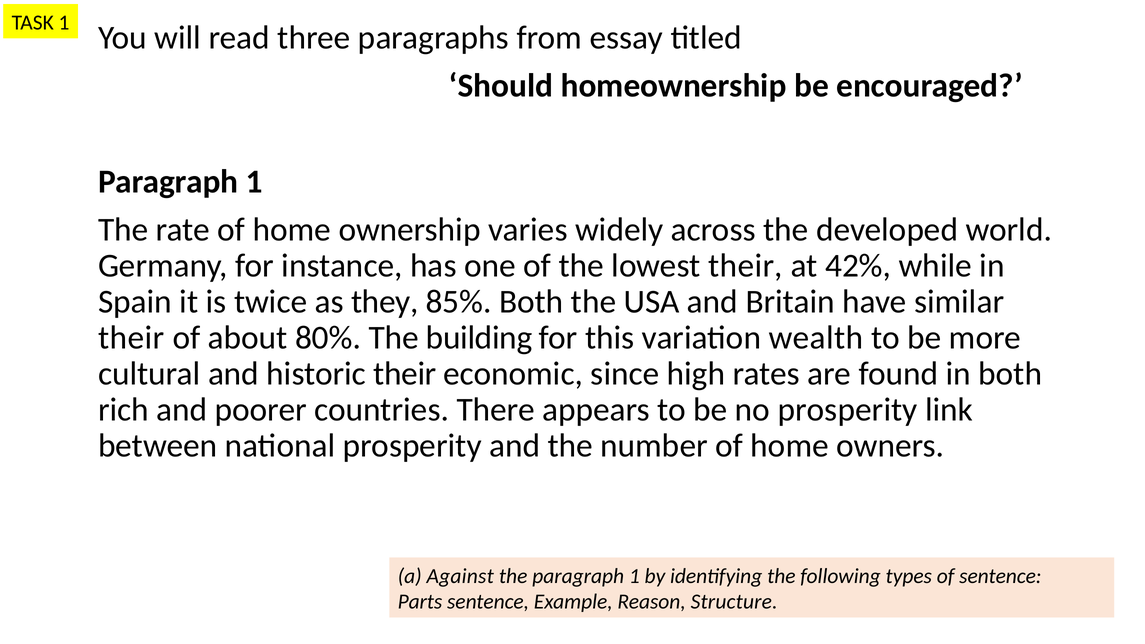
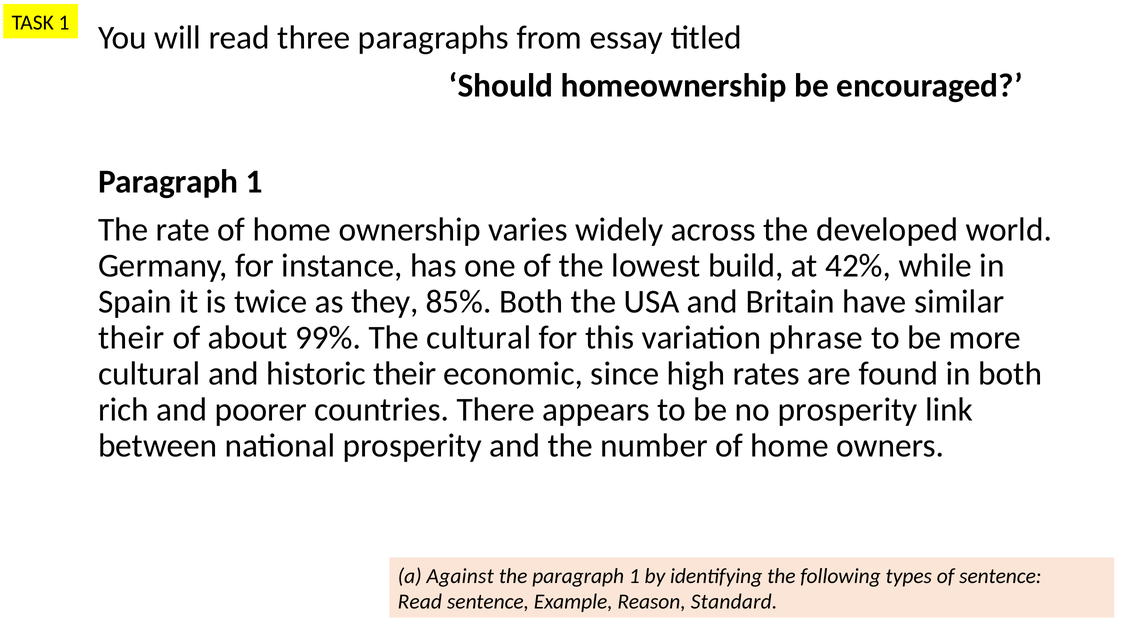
lowest their: their -> build
80%: 80% -> 99%
The building: building -> cultural
wealth: wealth -> phrase
Parts at (420, 602): Parts -> Read
Structure: Structure -> Standard
